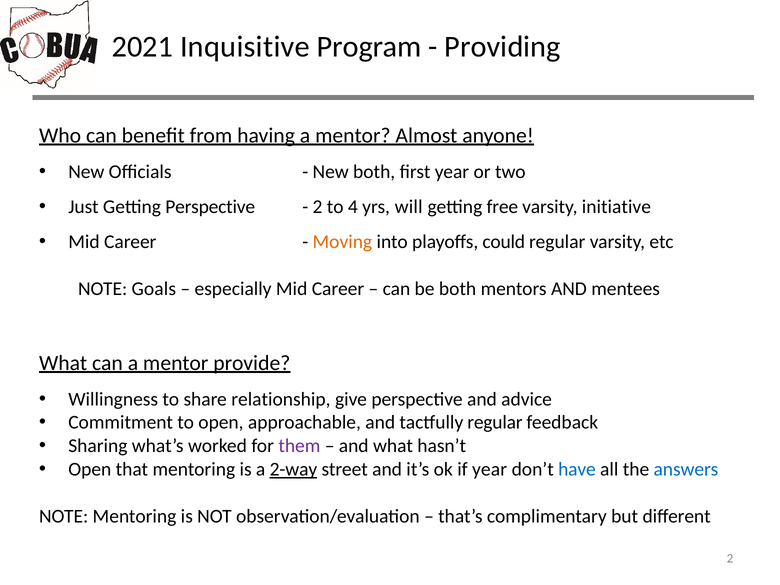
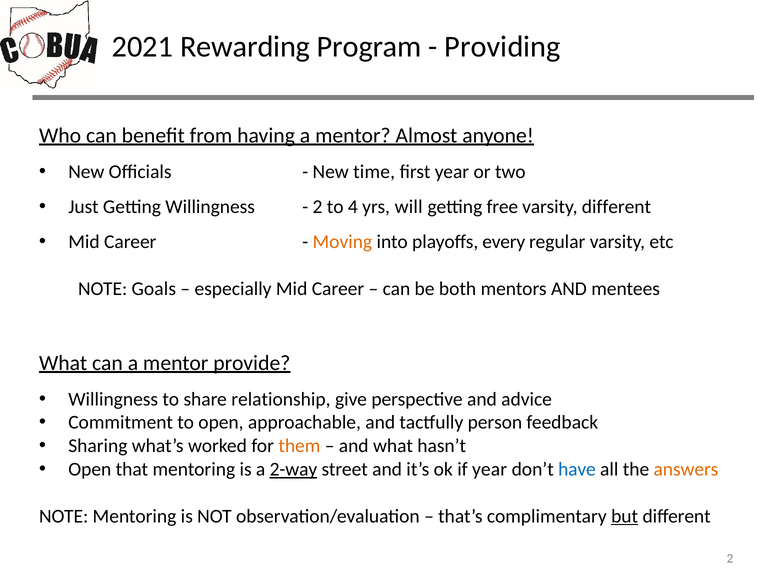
Inquisitive: Inquisitive -> Rewarding
New both: both -> time
Getting Perspective: Perspective -> Willingness
varsity initiative: initiative -> different
could: could -> every
tactfully regular: regular -> person
them colour: purple -> orange
answers colour: blue -> orange
but underline: none -> present
